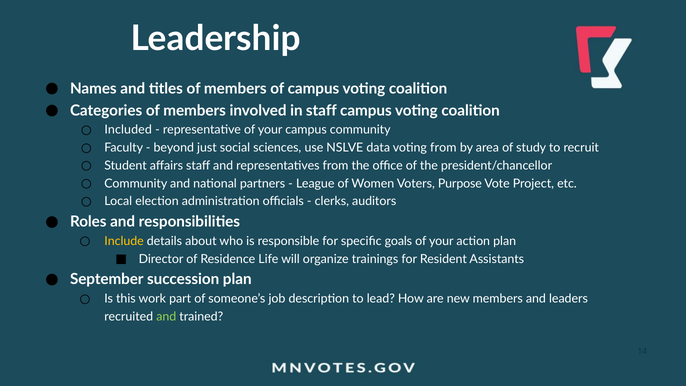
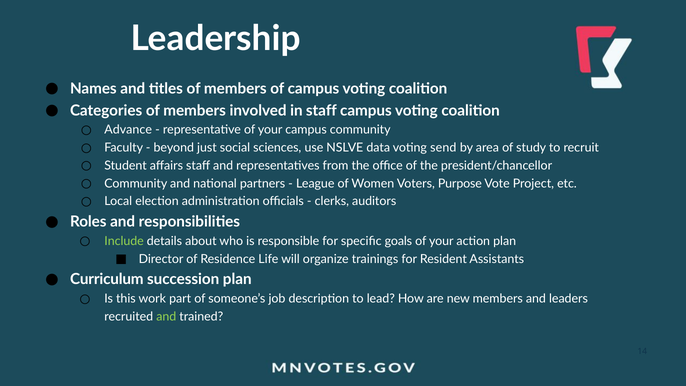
Included: Included -> Advance
voting from: from -> send
Include colour: yellow -> light green
September: September -> Curriculum
